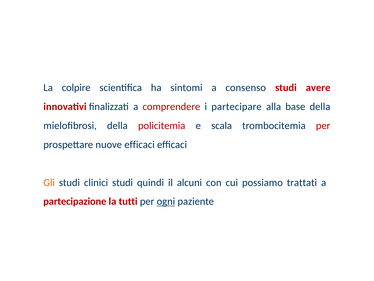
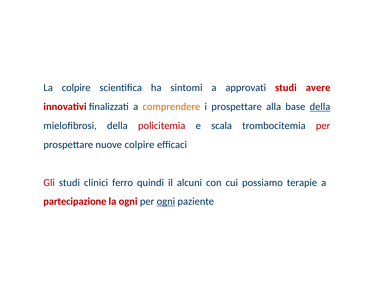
consenso: consenso -> approvati
comprendere colour: red -> orange
i partecipare: partecipare -> prospettare
della at (320, 107) underline: none -> present
nuove efficaci: efficaci -> colpire
Gli colour: orange -> red
clinici studi: studi -> ferro
trattati: trattati -> terapie
la tutti: tutti -> ogni
